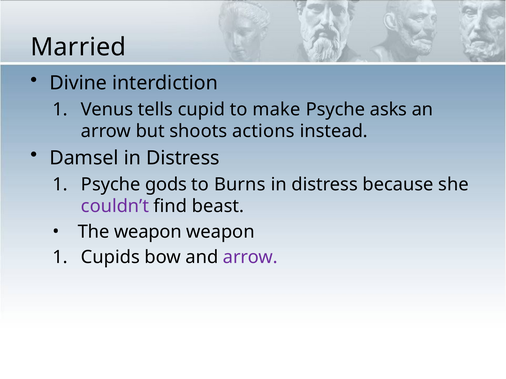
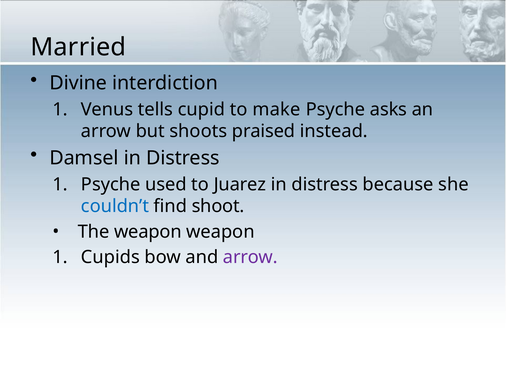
actions: actions -> praised
gods: gods -> used
Burns: Burns -> Juarez
couldn’t colour: purple -> blue
beast: beast -> shoot
